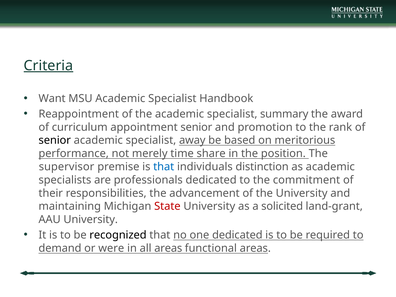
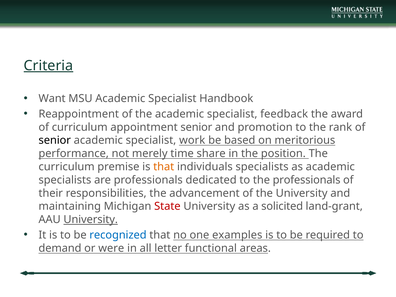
summary: summary -> feedback
away: away -> work
supervisor at (67, 167): supervisor -> curriculum
that at (164, 167) colour: blue -> orange
individuals distinction: distinction -> specialists
the commitment: commitment -> professionals
University at (91, 220) underline: none -> present
recognized colour: black -> blue
one dedicated: dedicated -> examples
all areas: areas -> letter
